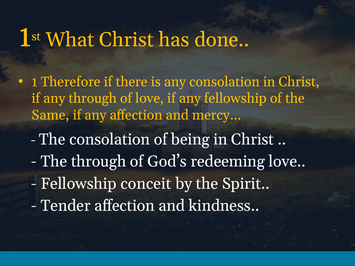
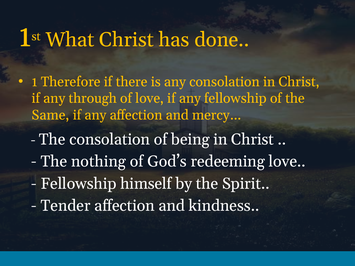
The through: through -> nothing
conceit: conceit -> himself
